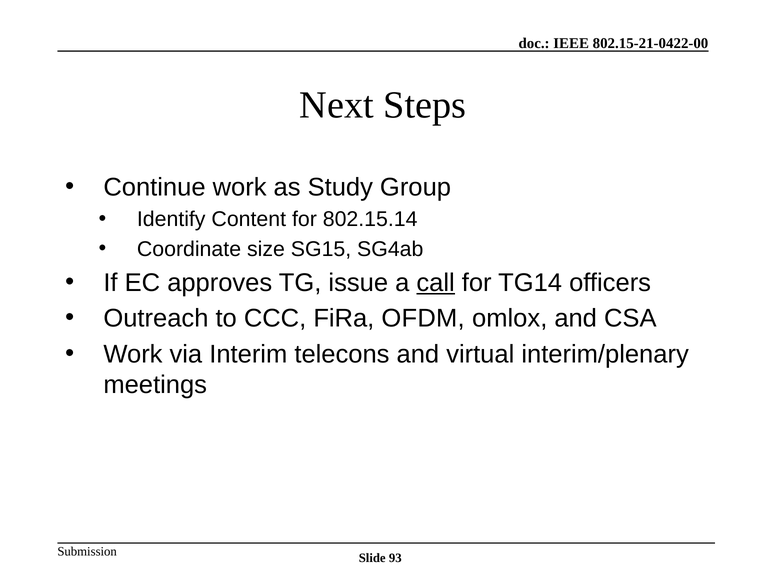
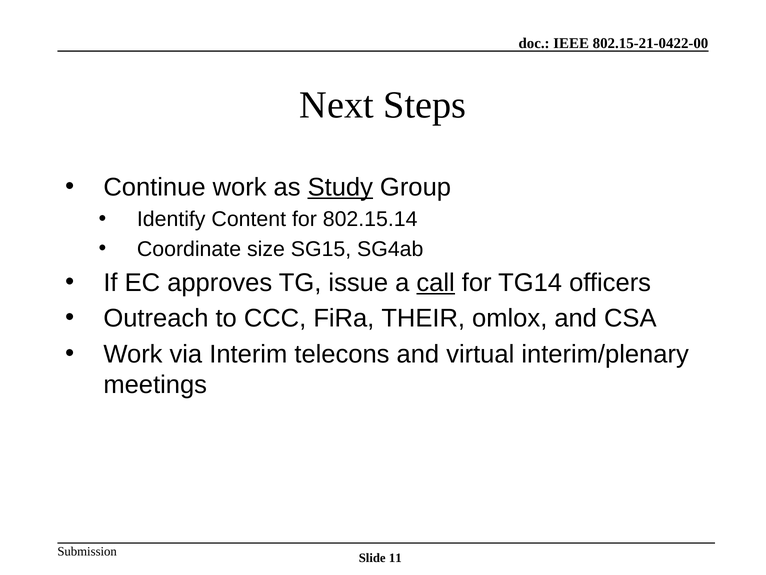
Study underline: none -> present
OFDM: OFDM -> THEIR
93: 93 -> 11
